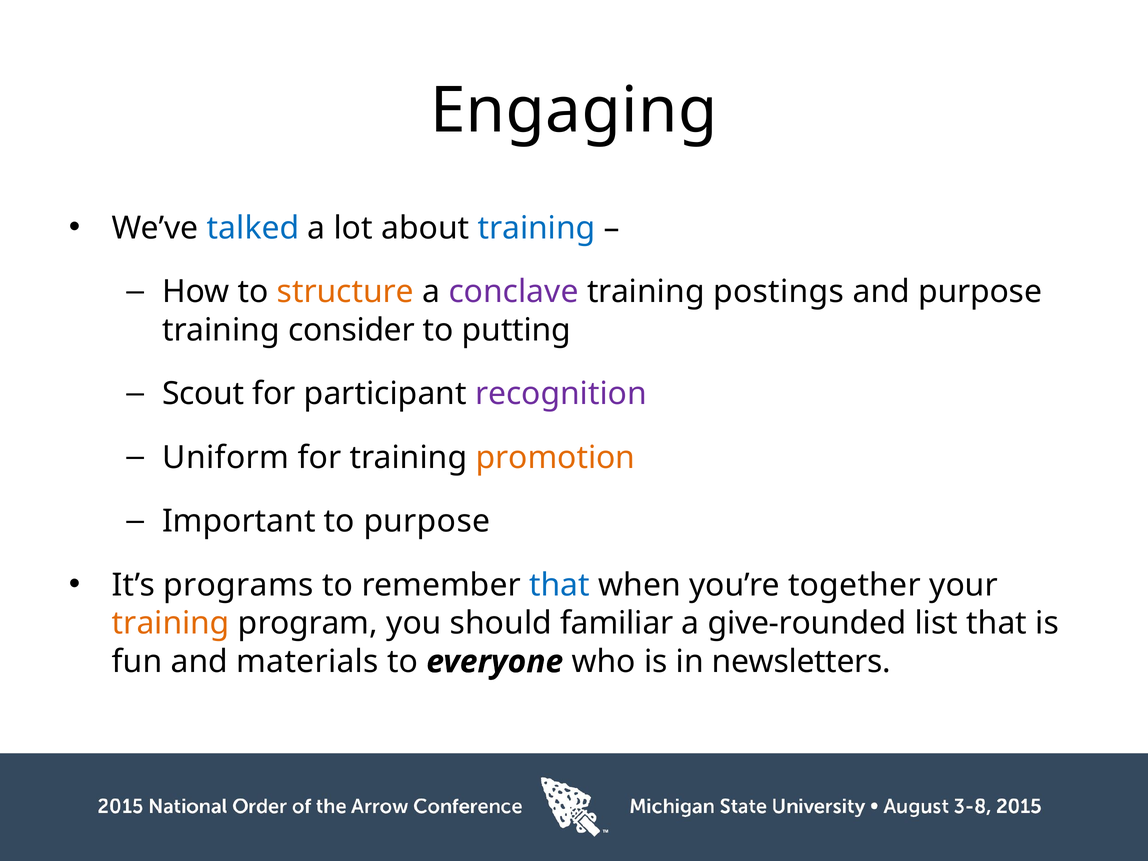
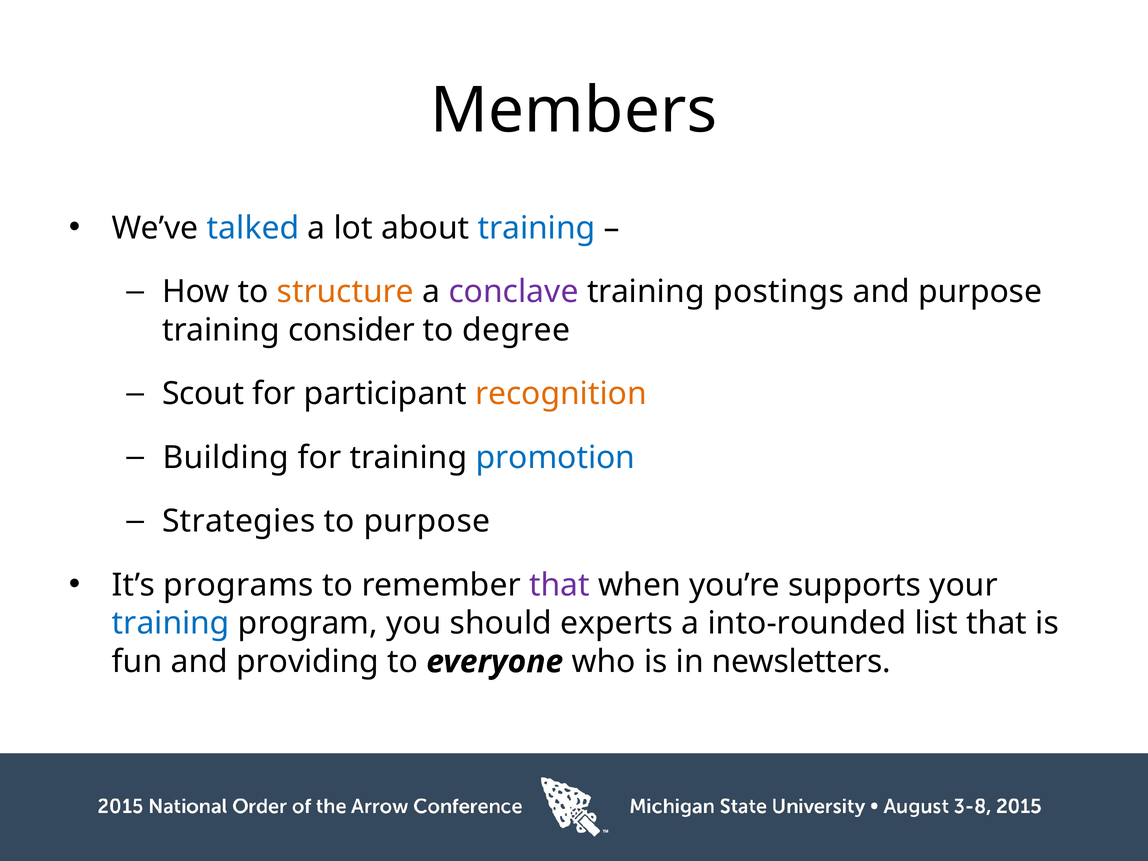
Engaging: Engaging -> Members
putting: putting -> degree
recognition colour: purple -> orange
Uniform: Uniform -> Building
promotion colour: orange -> blue
Important: Important -> Strategies
that at (560, 585) colour: blue -> purple
together: together -> supports
training at (171, 623) colour: orange -> blue
familiar: familiar -> experts
give-rounded: give-rounded -> into-rounded
materials: materials -> providing
